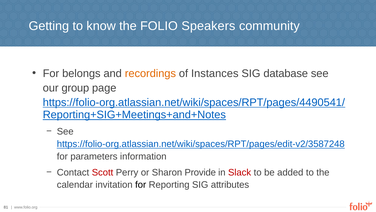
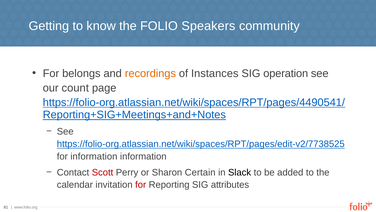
database: database -> operation
group: group -> count
https://folio-org.atlassian.net/wiki/spaces/RPT/pages/edit-v2/3587248: https://folio-org.atlassian.net/wiki/spaces/RPT/pages/edit-v2/3587248 -> https://folio-org.atlassian.net/wiki/spaces/RPT/pages/edit-v2/7738525
for parameters: parameters -> information
Provide: Provide -> Certain
Slack colour: red -> black
for at (141, 184) colour: black -> red
